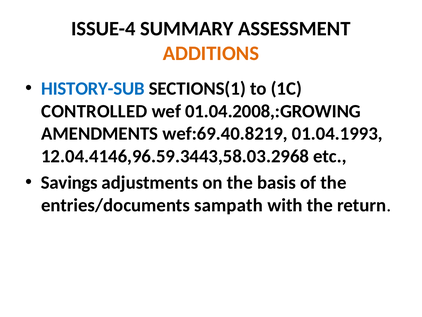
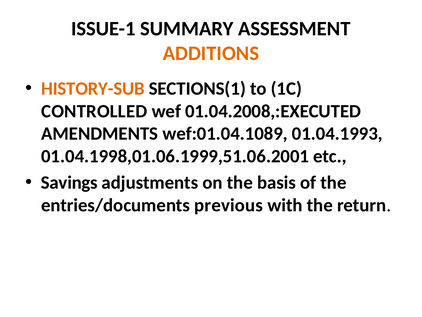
ISSUE-4: ISSUE-4 -> ISSUE-1
HISTORY-SUB colour: blue -> orange
01.04.2008,:GROWING: 01.04.2008,:GROWING -> 01.04.2008,:EXECUTED
wef:69.40.8219: wef:69.40.8219 -> wef:01.04.1089
12.04.4146,96.59.3443,58.03.2968: 12.04.4146,96.59.3443,58.03.2968 -> 01.04.1998,01.06.1999,51.06.2001
sampath: sampath -> previous
